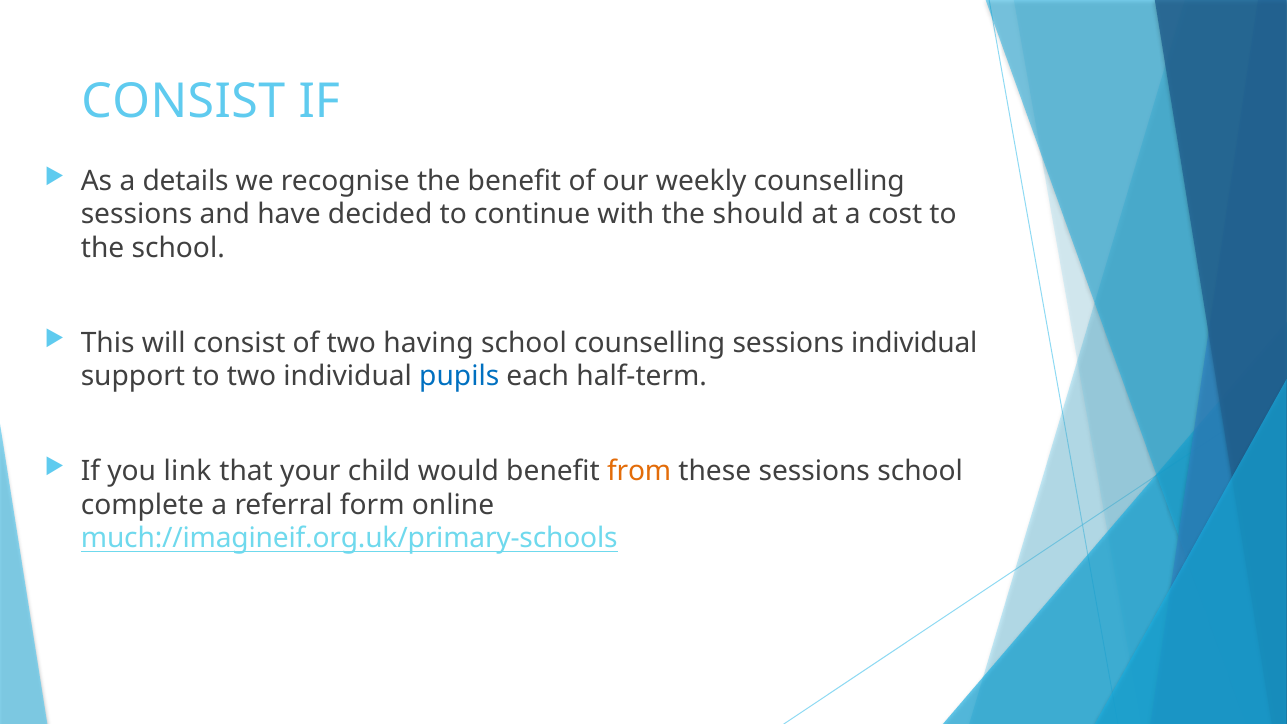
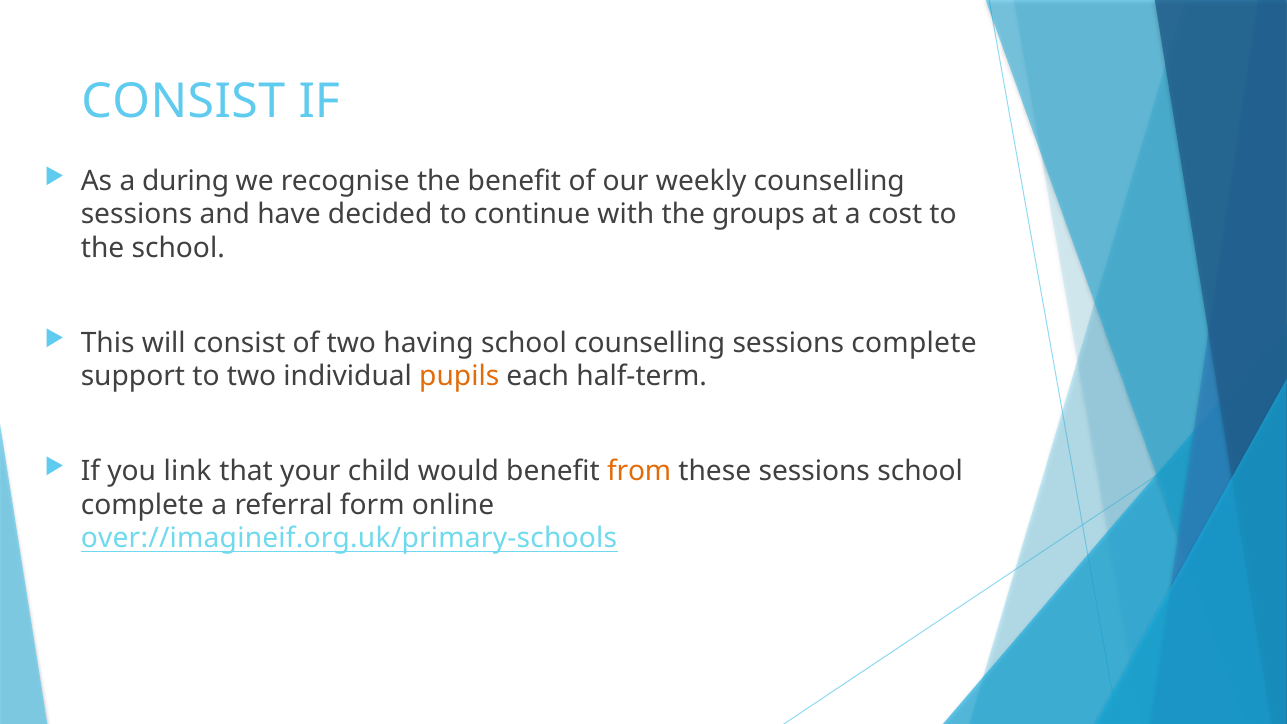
details: details -> during
should: should -> groups
sessions individual: individual -> complete
pupils colour: blue -> orange
much://imagineif.org.uk/primary-schools: much://imagineif.org.uk/primary-schools -> over://imagineif.org.uk/primary-schools
